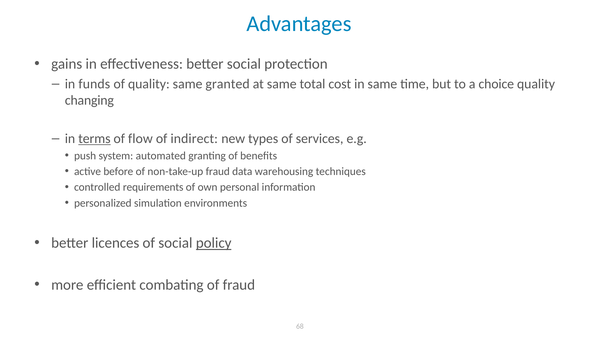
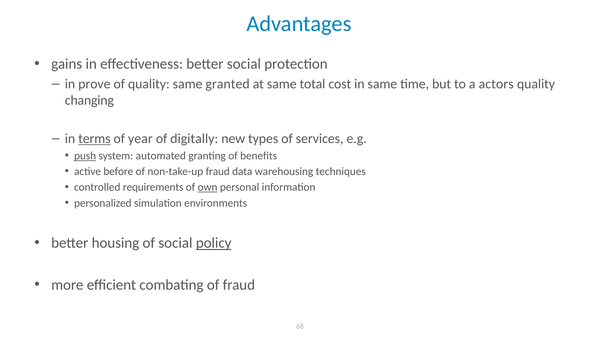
funds: funds -> prove
choice: choice -> actors
flow: flow -> year
indirect: indirect -> digitally
push underline: none -> present
own underline: none -> present
licences: licences -> housing
